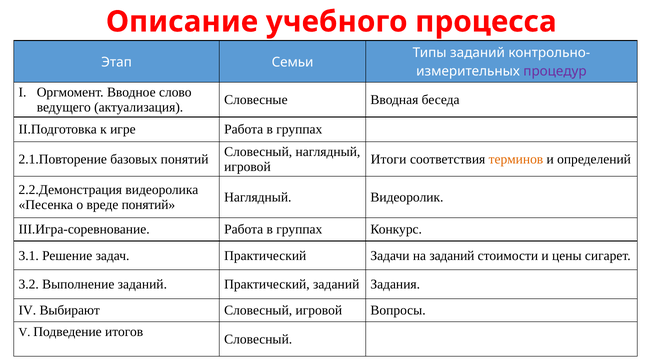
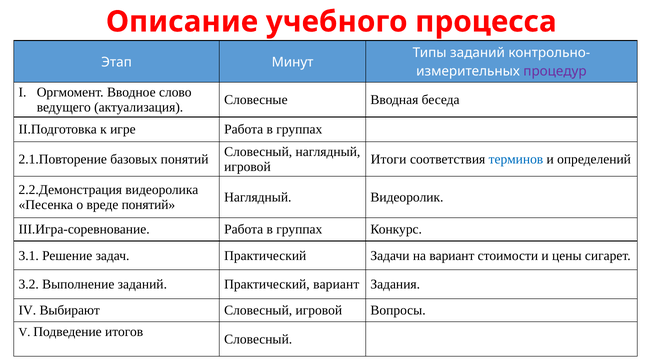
Семьи: Семьи -> Минут
терминов colour: orange -> blue
на заданий: заданий -> вариант
Практический заданий: заданий -> вариант
